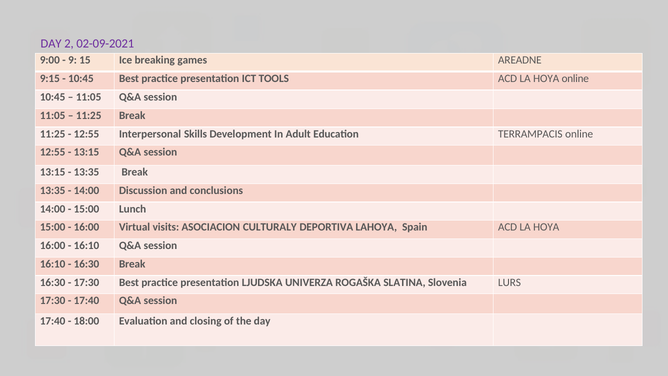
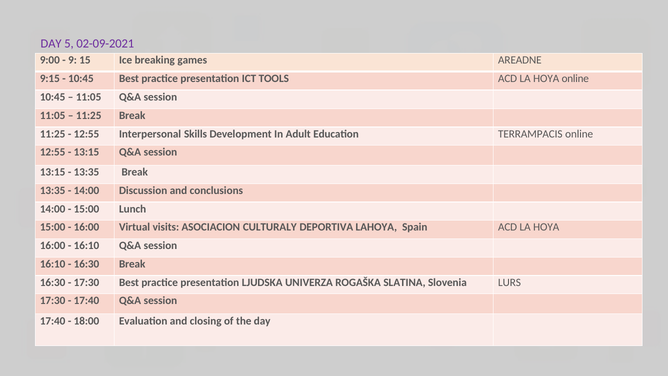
2: 2 -> 5
